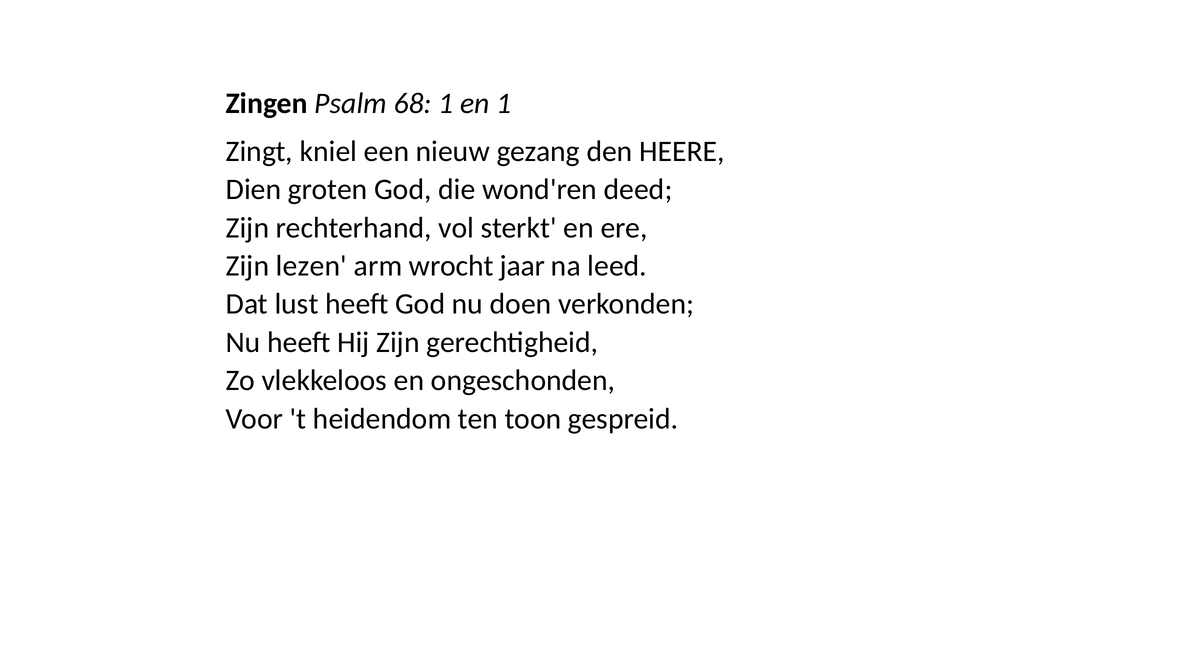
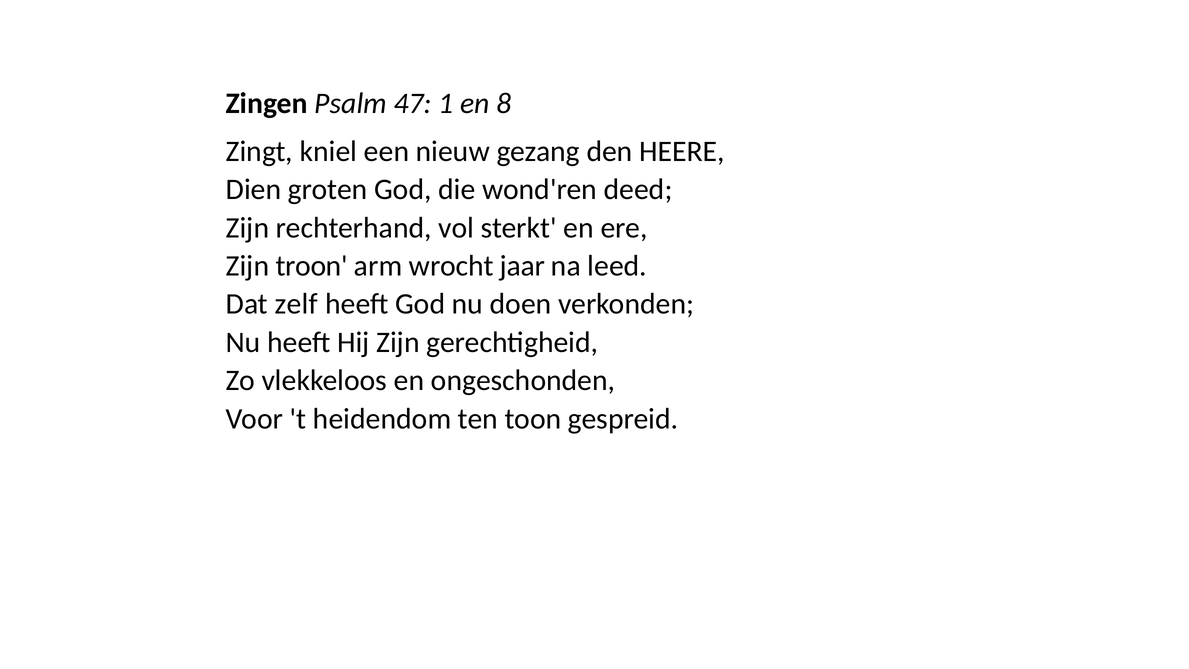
68: 68 -> 47
en 1: 1 -> 8
lezen: lezen -> troon
lust: lust -> zelf
